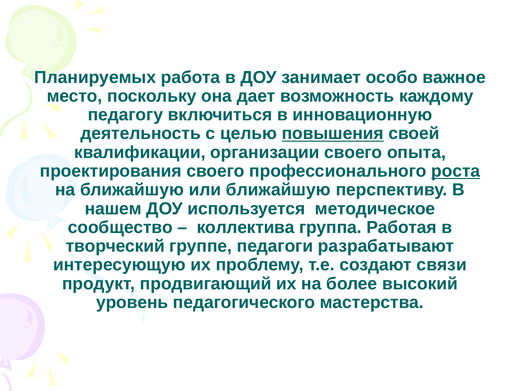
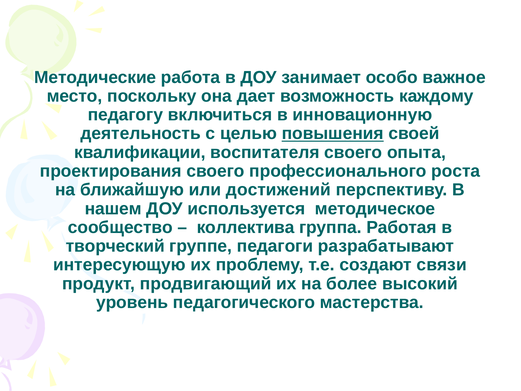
Планируемых: Планируемых -> Методические
организации: организации -> воспитателя
роста underline: present -> none
или ближайшую: ближайшую -> достижений
